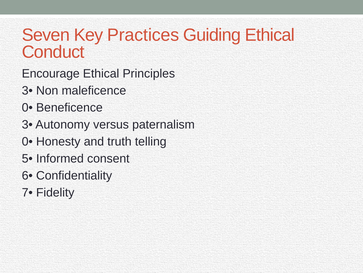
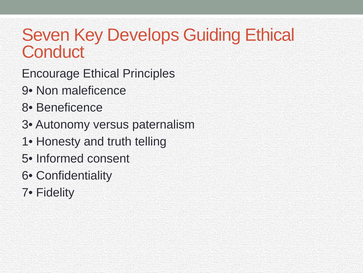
Practices: Practices -> Develops
3• at (27, 90): 3• -> 9•
0• at (27, 107): 0• -> 8•
0• at (27, 141): 0• -> 1•
